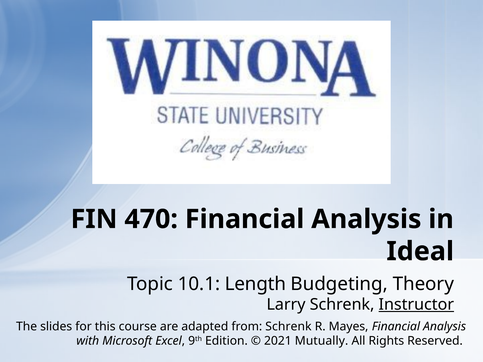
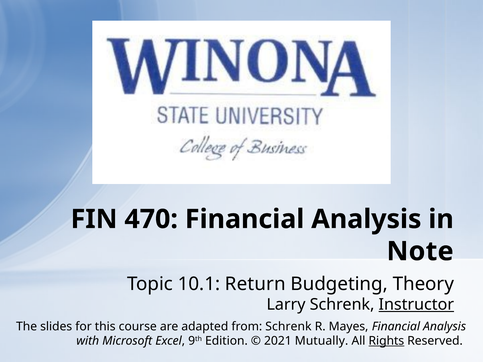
Ideal: Ideal -> Note
Length: Length -> Return
Rights underline: none -> present
